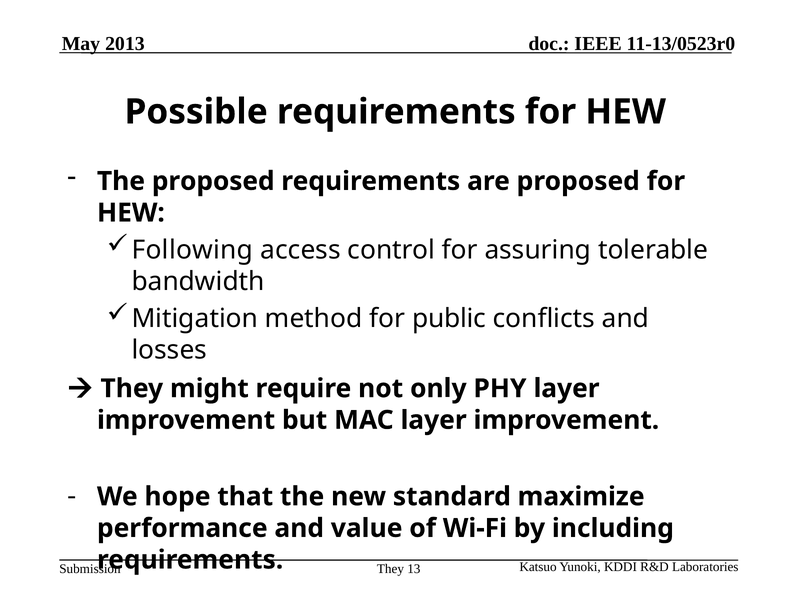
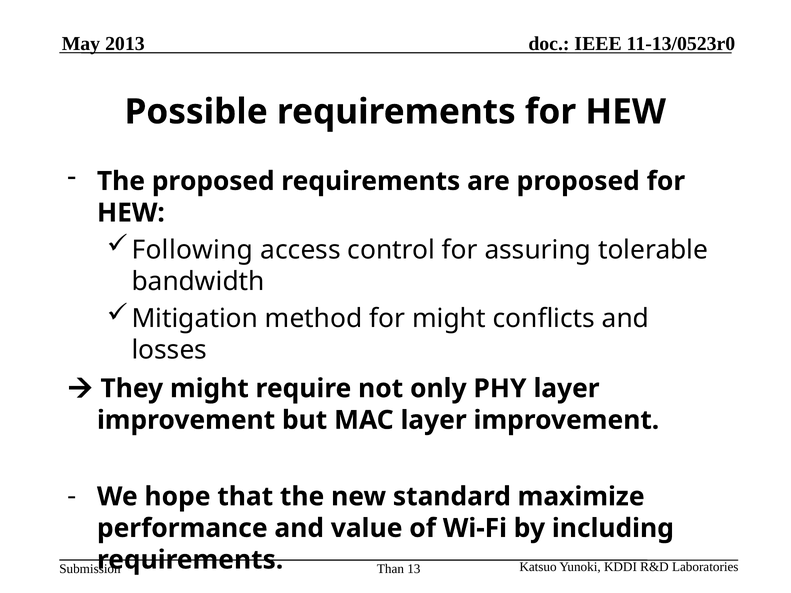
for public: public -> might
They at (390, 569): They -> Than
